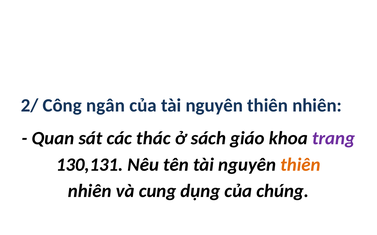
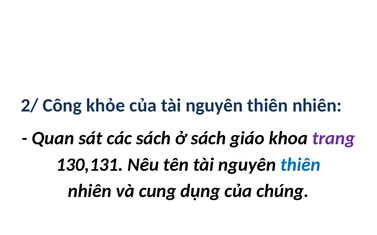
ngân: ngân -> khỏe
các thác: thác -> sách
thiên at (300, 165) colour: orange -> blue
